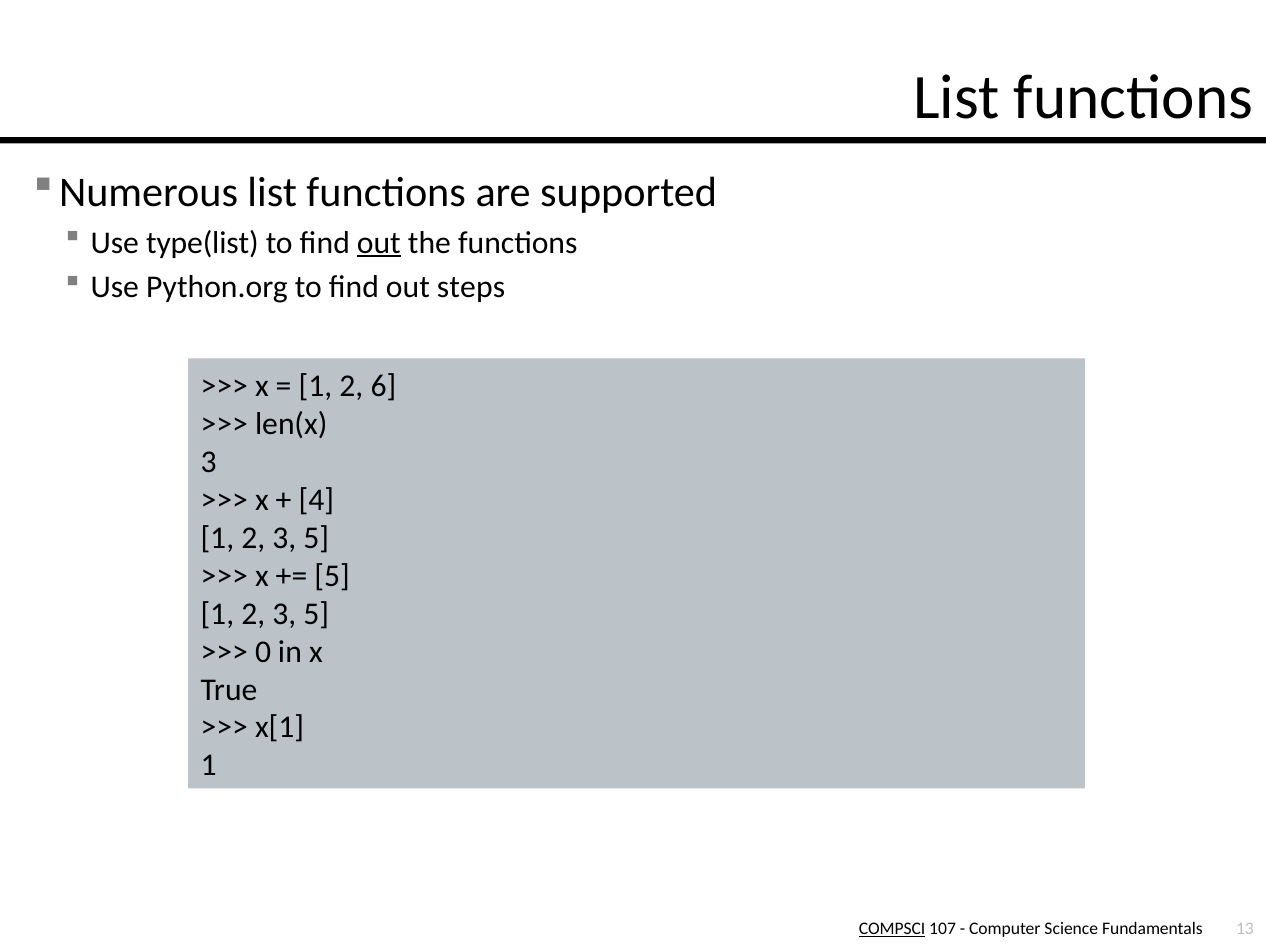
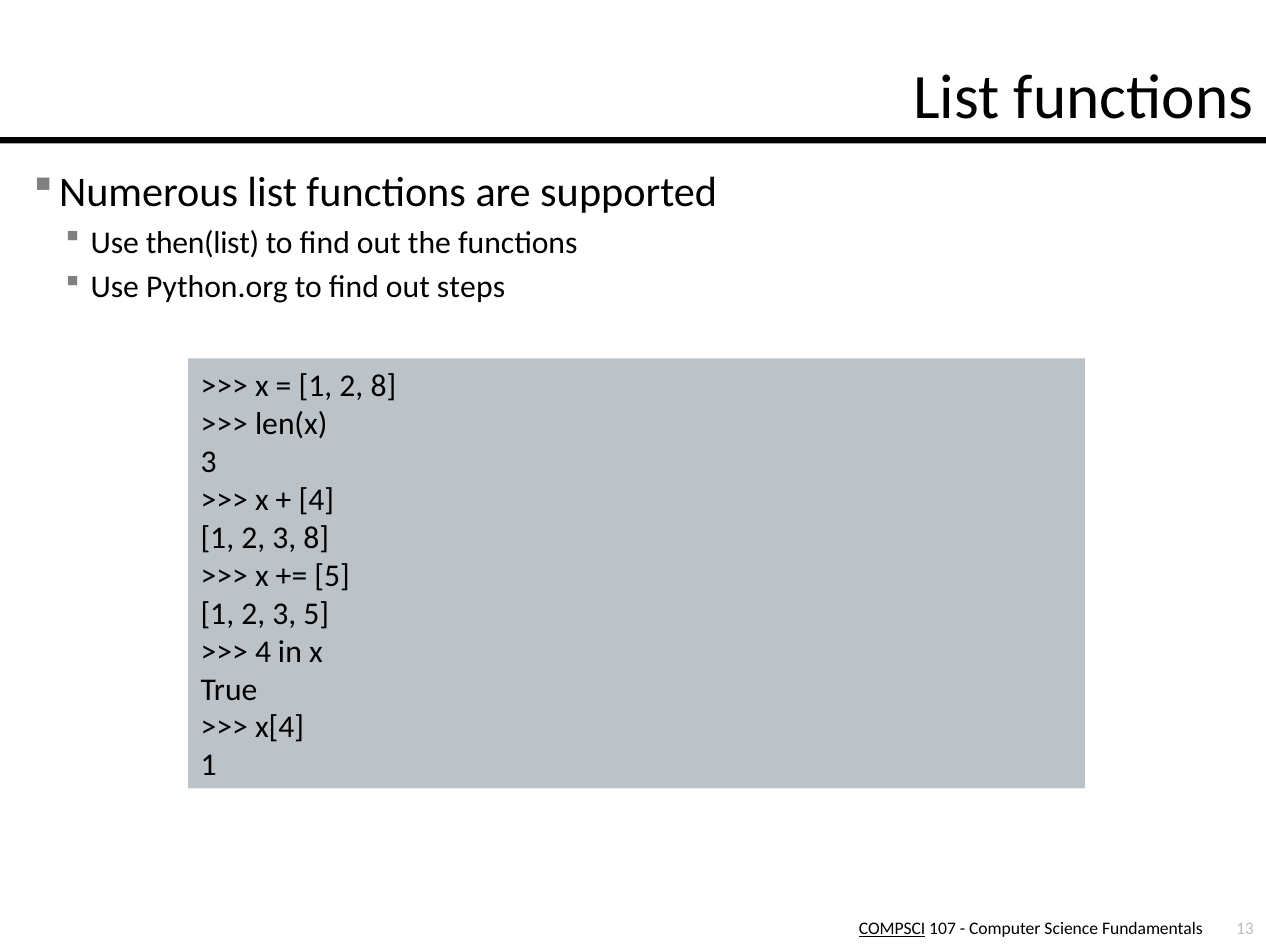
type(list: type(list -> then(list
out at (379, 243) underline: present -> none
2 6: 6 -> 8
5 at (316, 538): 5 -> 8
0 at (263, 652): 0 -> 4
x[1: x[1 -> x[4
